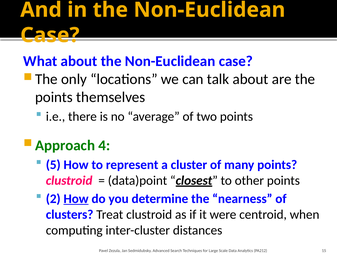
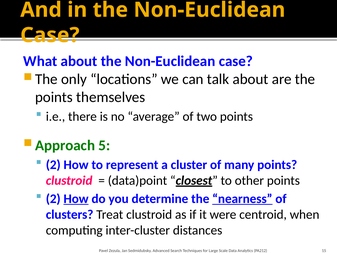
4: 4 -> 5
5 at (53, 165): 5 -> 2
nearness underline: none -> present
